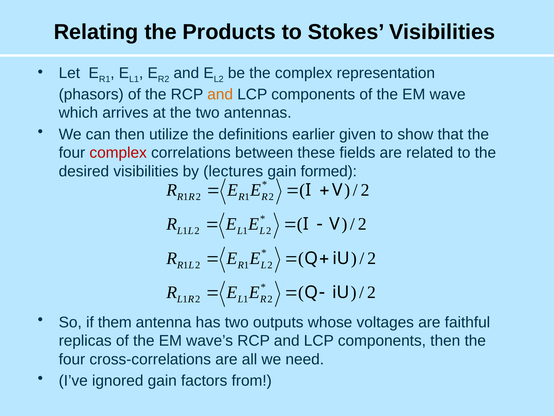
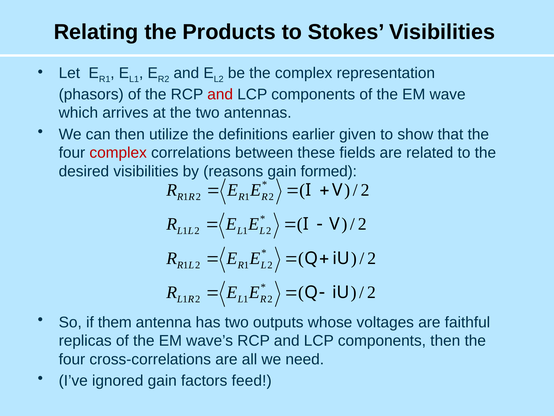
and at (220, 94) colour: orange -> red
lectures: lectures -> reasons
from: from -> feed
